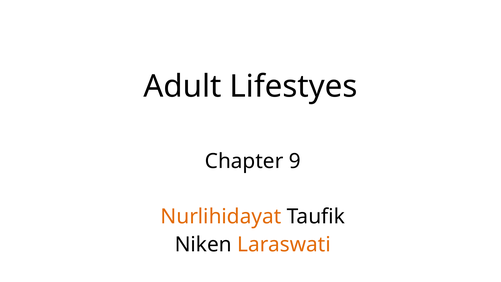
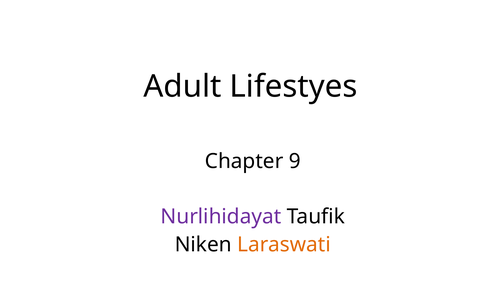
Nurlihidayat colour: orange -> purple
